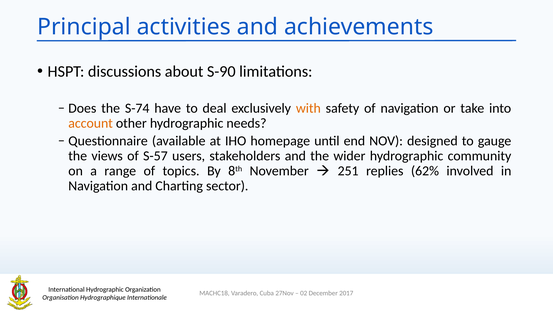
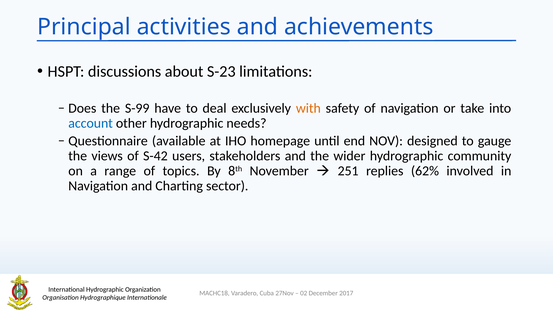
S-90: S-90 -> S-23
S-74: S-74 -> S-99
account colour: orange -> blue
S-57: S-57 -> S-42
